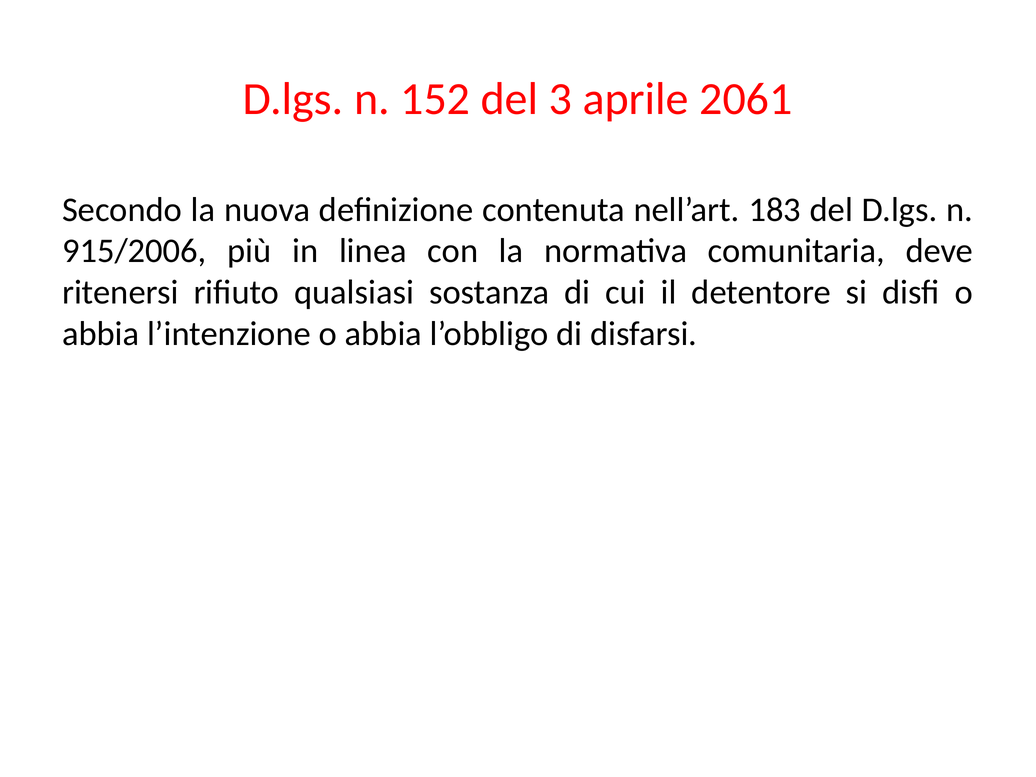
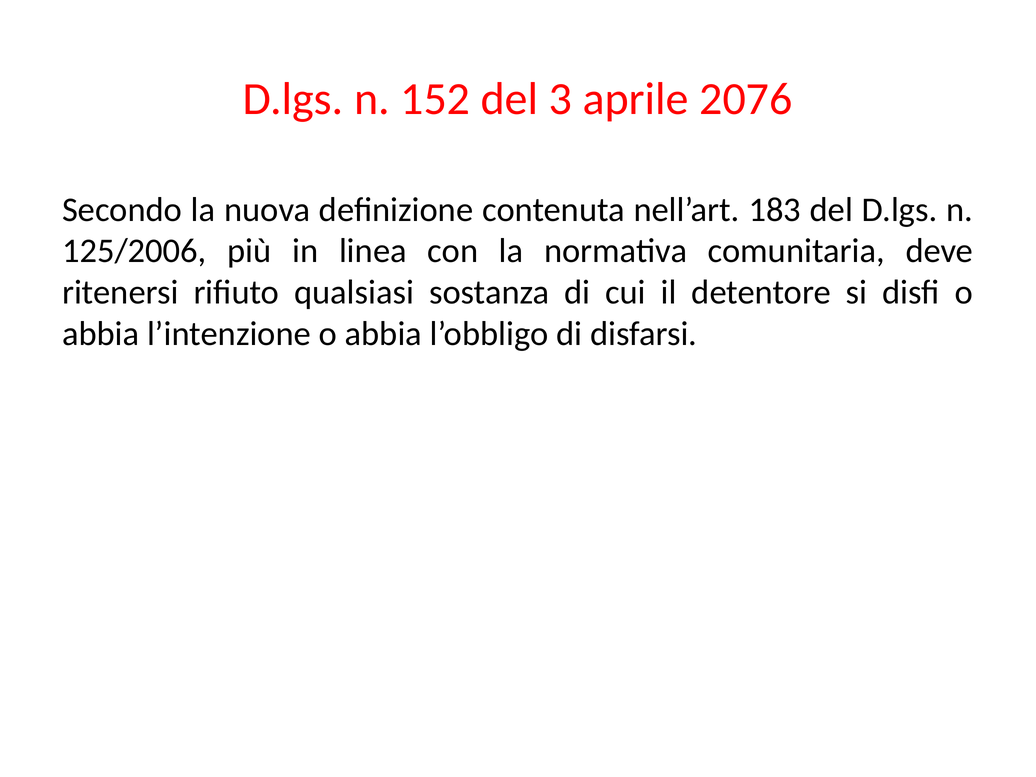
2061: 2061 -> 2076
915/2006: 915/2006 -> 125/2006
